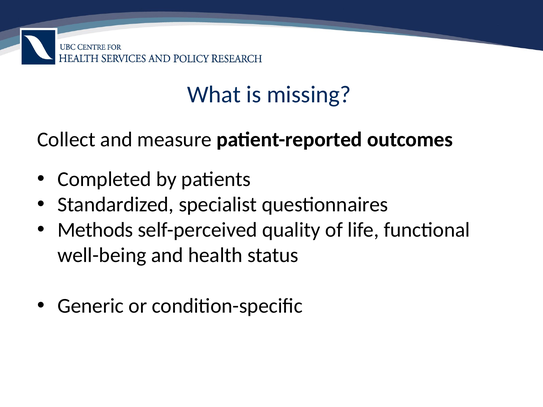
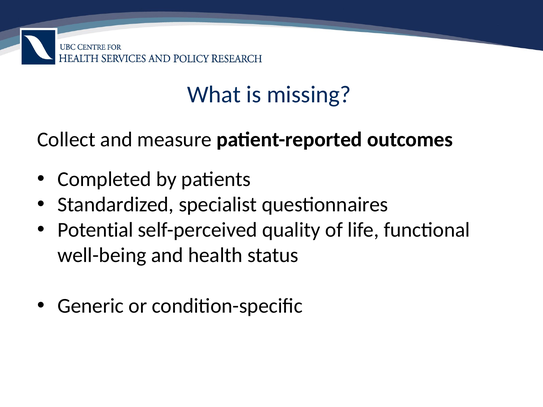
Methods: Methods -> Potential
